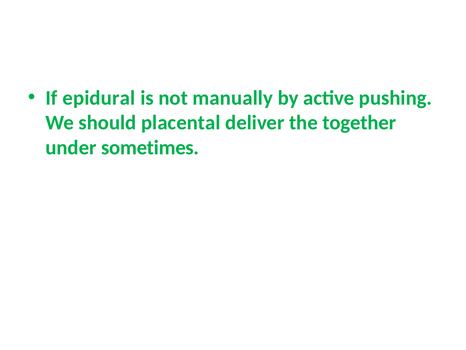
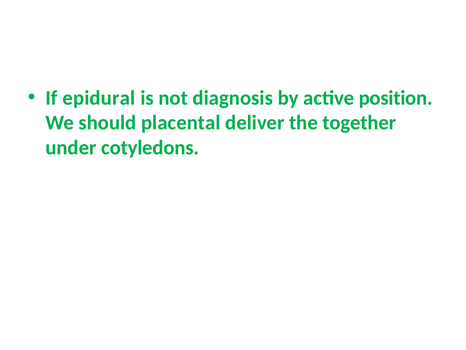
manually: manually -> diagnosis
pushing: pushing -> position
sometimes: sometimes -> cotyledons
